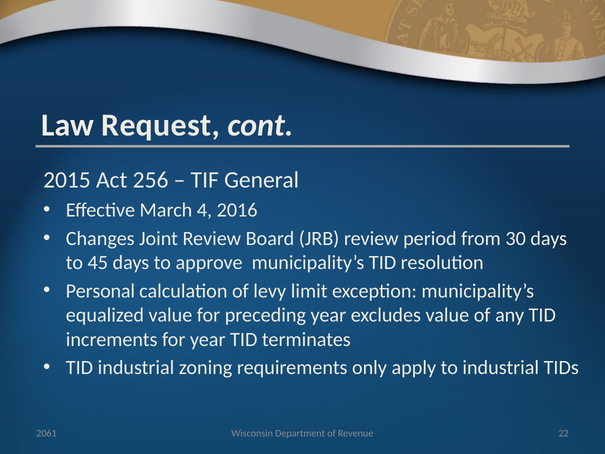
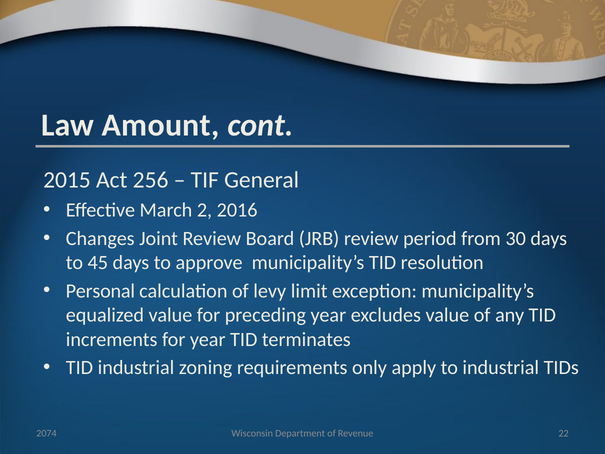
Request: Request -> Amount
4: 4 -> 2
2061: 2061 -> 2074
